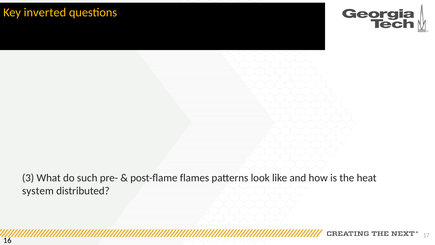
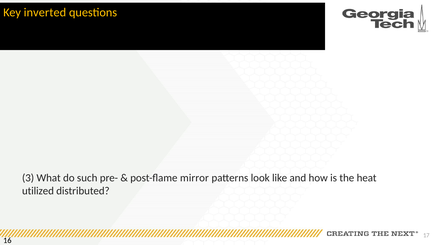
flames: flames -> mirror
system: system -> utilized
